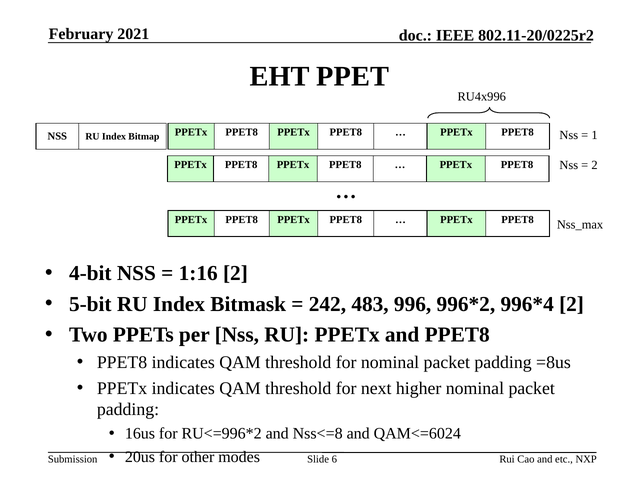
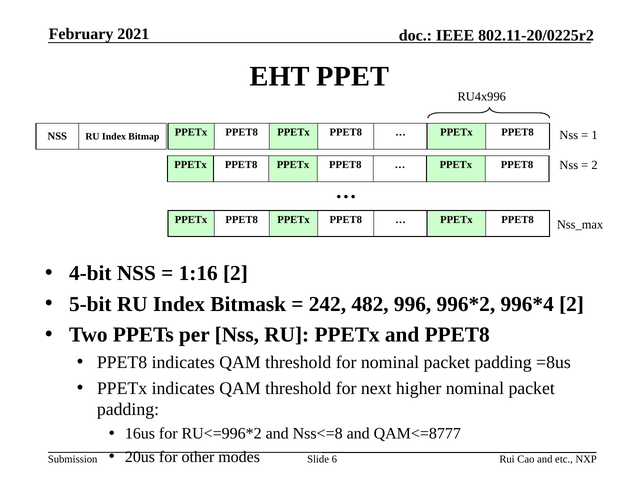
483: 483 -> 482
QAM<=6024: QAM<=6024 -> QAM<=8777
